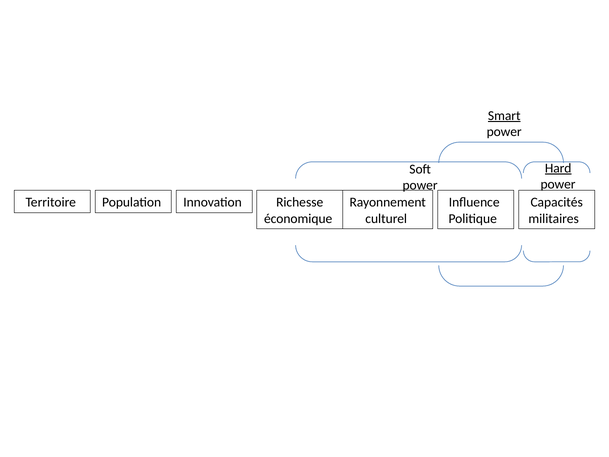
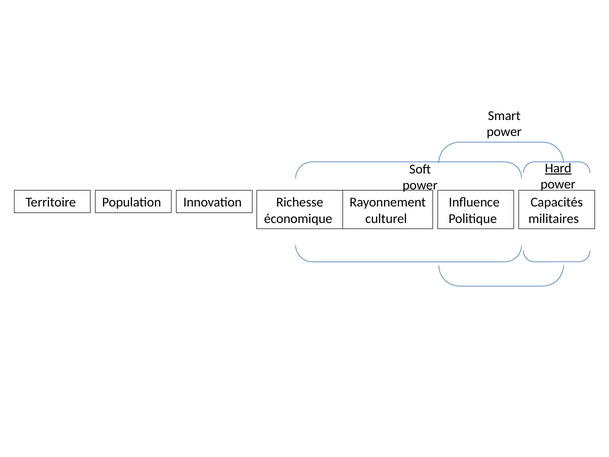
Smart underline: present -> none
